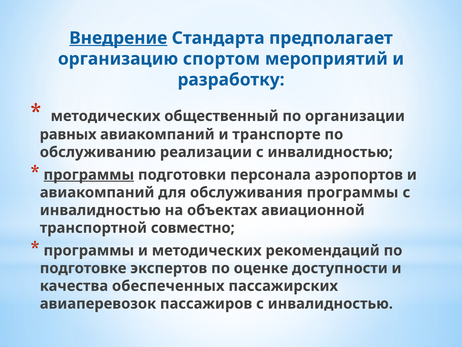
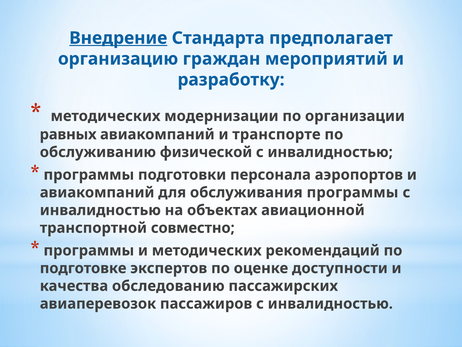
спортом: спортом -> граждан
общественный: общественный -> модернизации
реализации: реализации -> физической
программы at (89, 175) underline: present -> none
обеспеченных: обеспеченных -> обследованию
